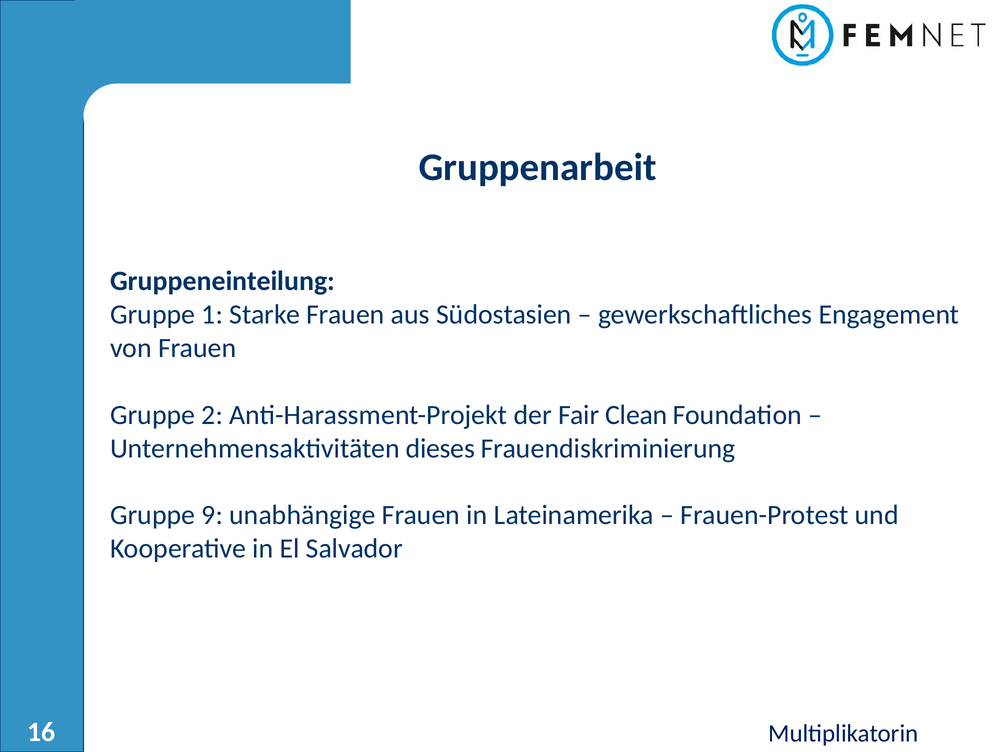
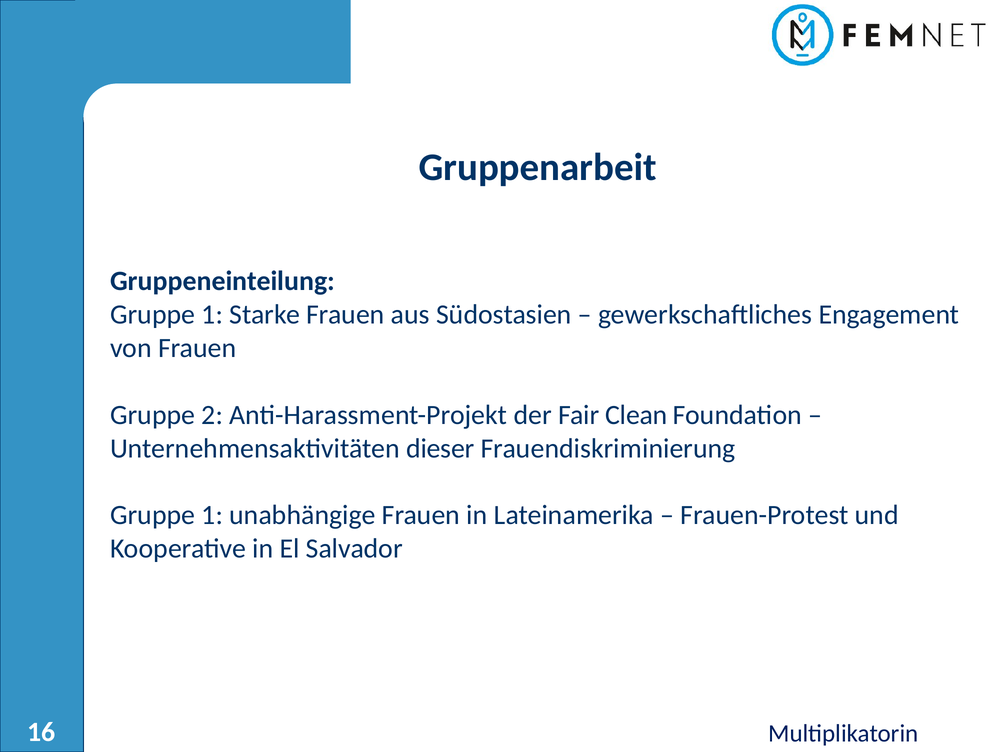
dieses: dieses -> dieser
9 at (212, 515): 9 -> 1
